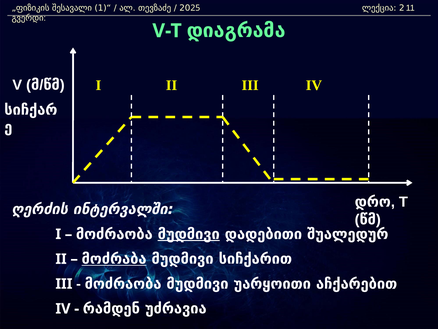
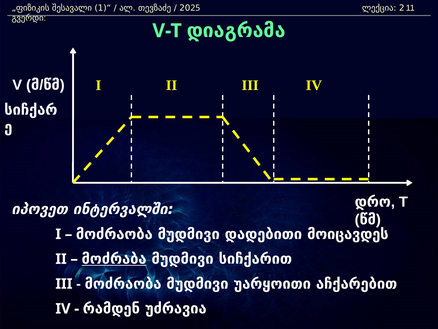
ღერძის: ღერძის -> იპოვეთ
მუდმივი at (189, 234) underline: present -> none
შუალედურ: შუალედურ -> მოიცავდეს
